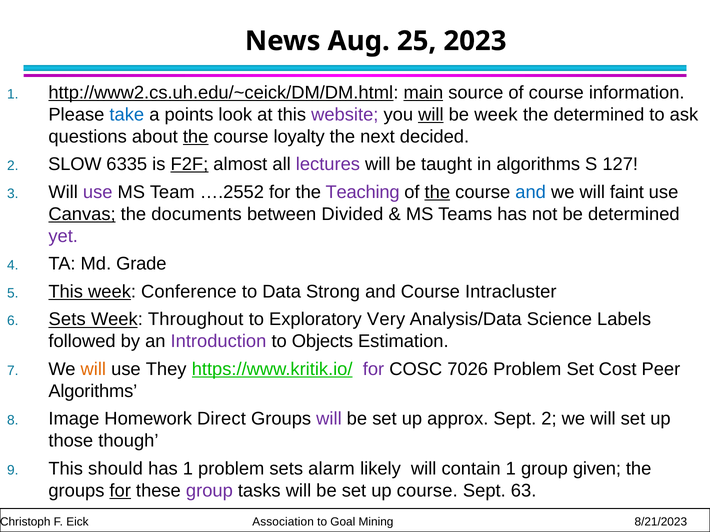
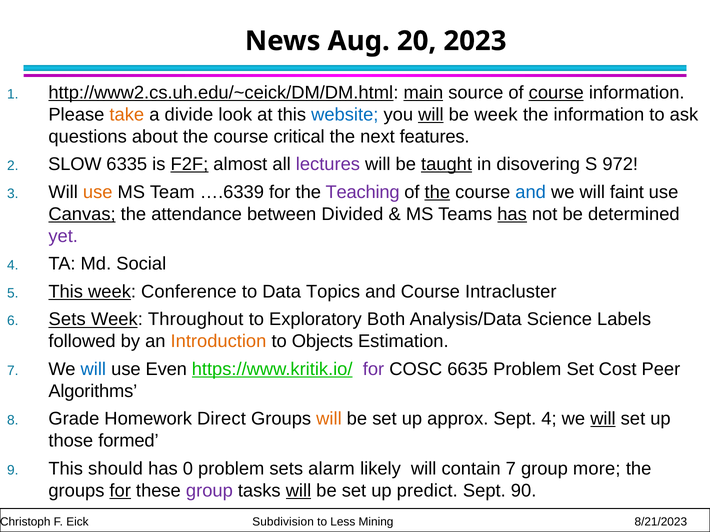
25: 25 -> 20
course at (556, 93) underline: none -> present
take colour: blue -> orange
points: points -> divide
website colour: purple -> blue
the determined: determined -> information
the at (196, 137) underline: present -> none
loyalty: loyalty -> critical
decided: decided -> features
taught underline: none -> present
in algorithms: algorithms -> disovering
127: 127 -> 972
use at (98, 192) colour: purple -> orange
….2552: ….2552 -> ….6339
documents: documents -> attendance
has at (512, 214) underline: none -> present
Grade: Grade -> Social
Strong: Strong -> Topics
Very: Very -> Both
Introduction colour: purple -> orange
will at (93, 369) colour: orange -> blue
They: They -> Even
7026: 7026 -> 6635
Image: Image -> Grade
will at (329, 419) colour: purple -> orange
Sept 2: 2 -> 4
will at (603, 419) underline: none -> present
though: though -> formed
has 1: 1 -> 0
contain 1: 1 -> 7
given: given -> more
will at (298, 491) underline: none -> present
up course: course -> predict
63: 63 -> 90
Association: Association -> Subdivision
Goal: Goal -> Less
